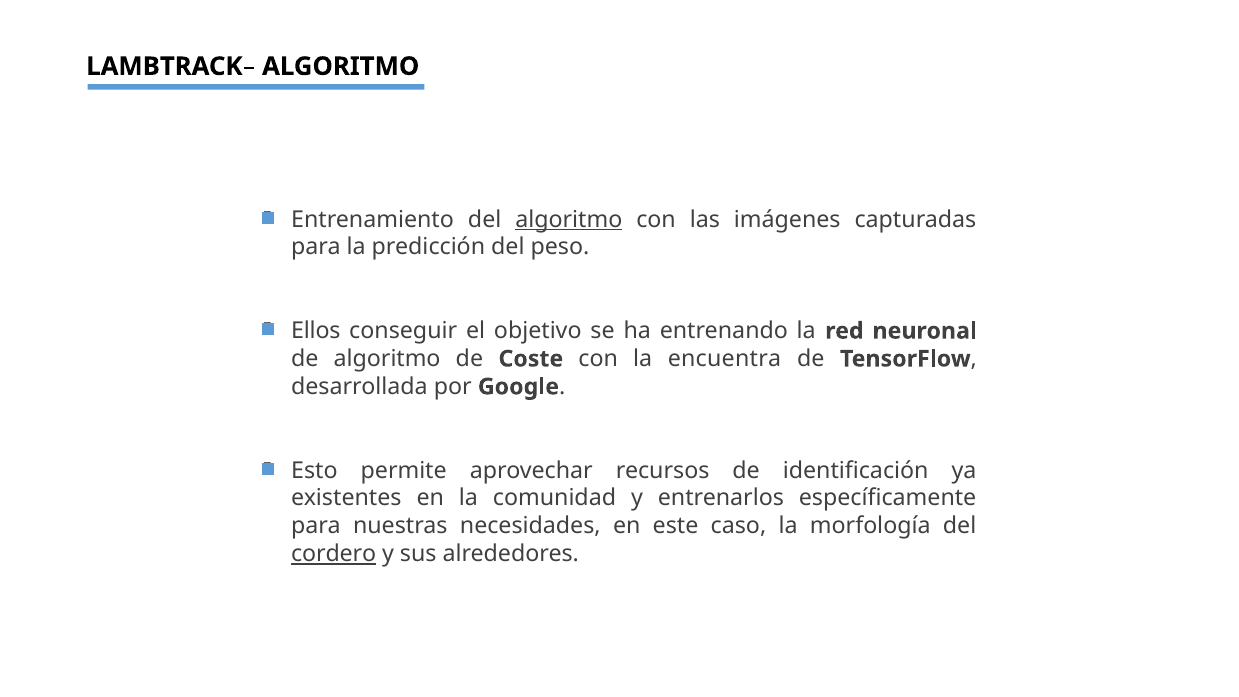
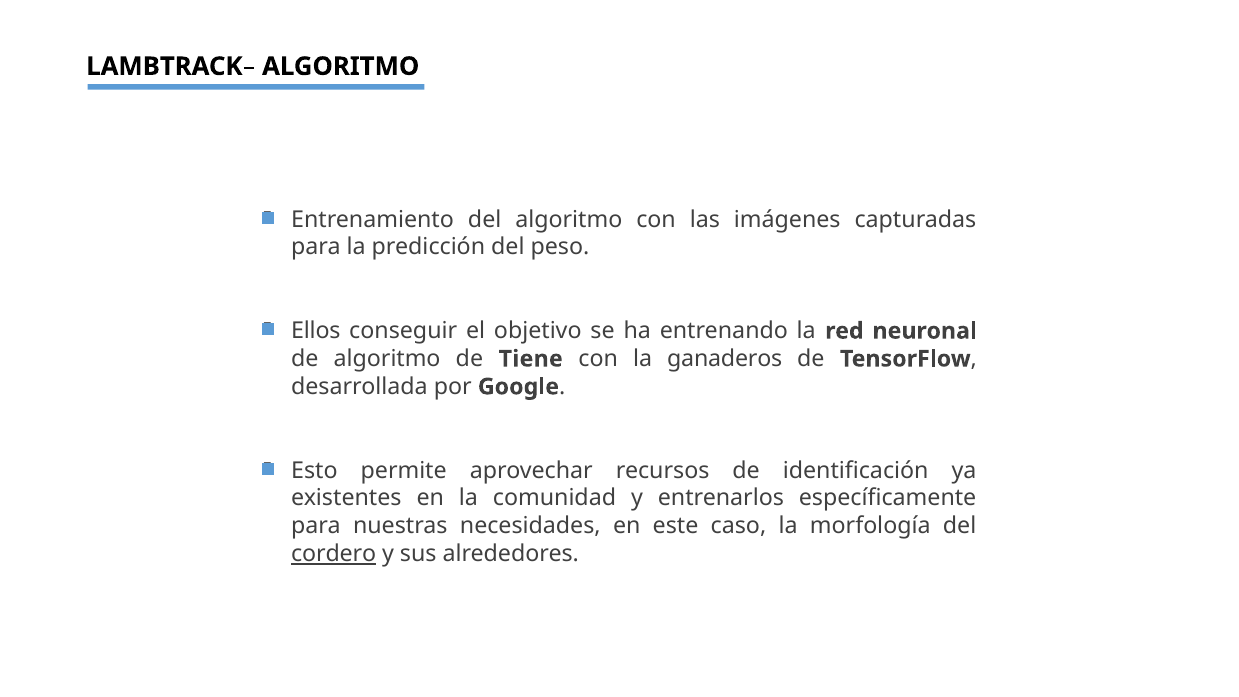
algoritmo at (569, 219) underline: present -> none
Coste: Coste -> Tiene
encuentra: encuentra -> ganaderos
